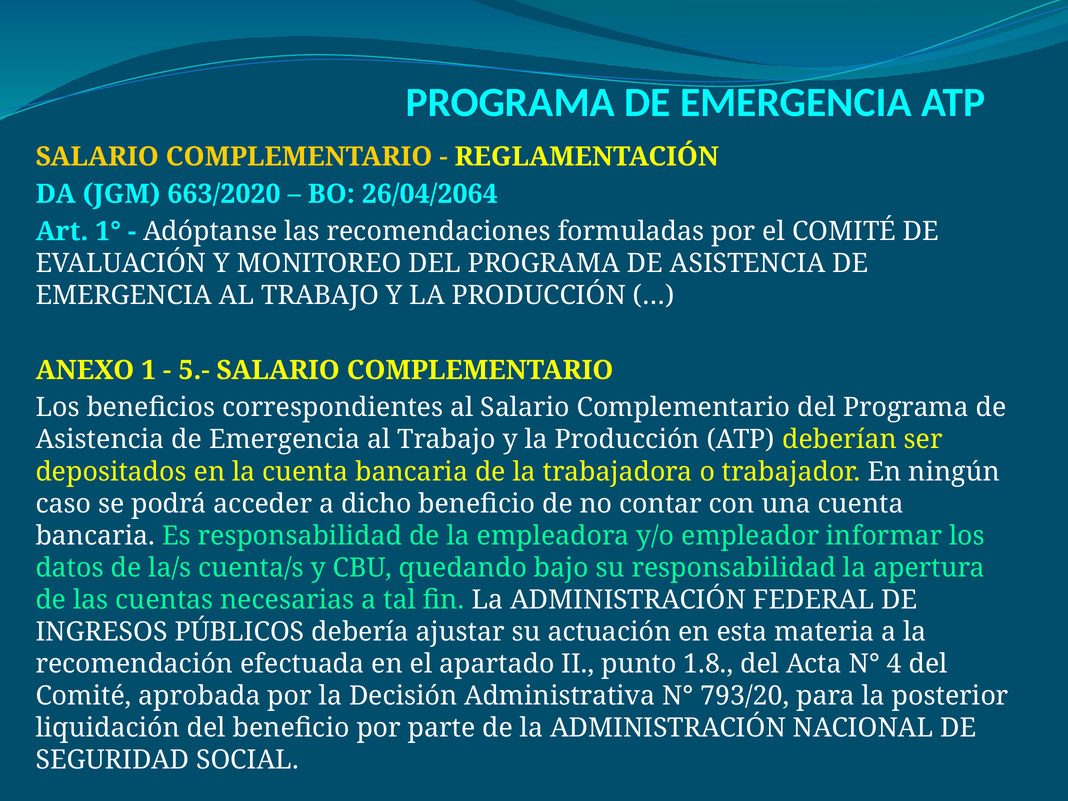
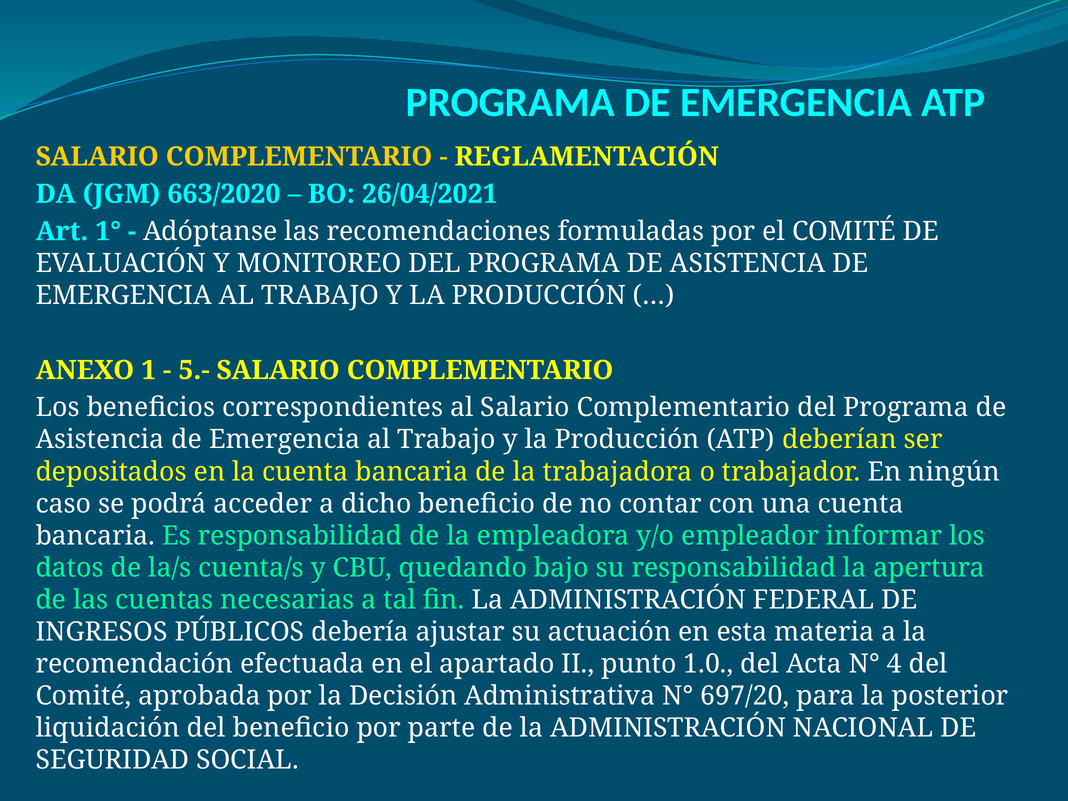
26/04/2064: 26/04/2064 -> 26/04/2021
1.8: 1.8 -> 1.0
793/20: 793/20 -> 697/20
